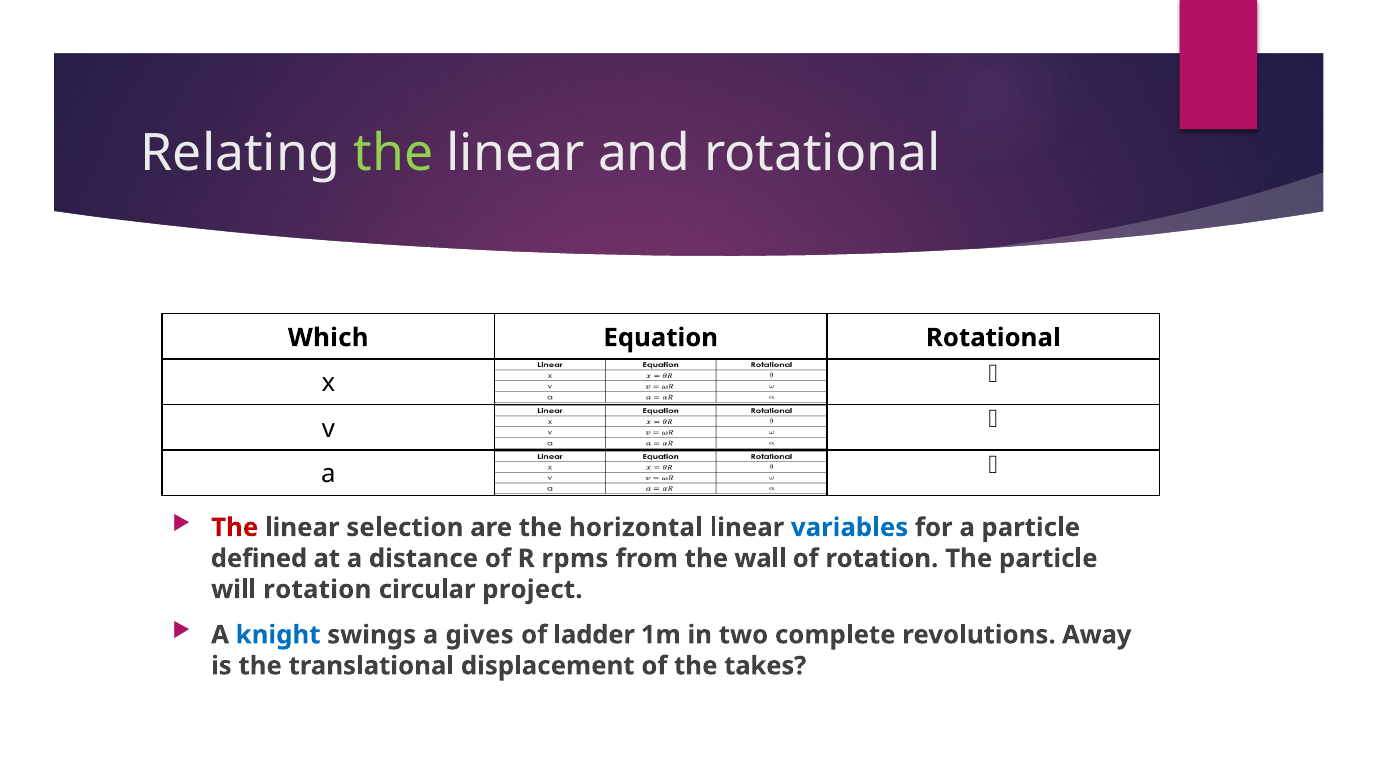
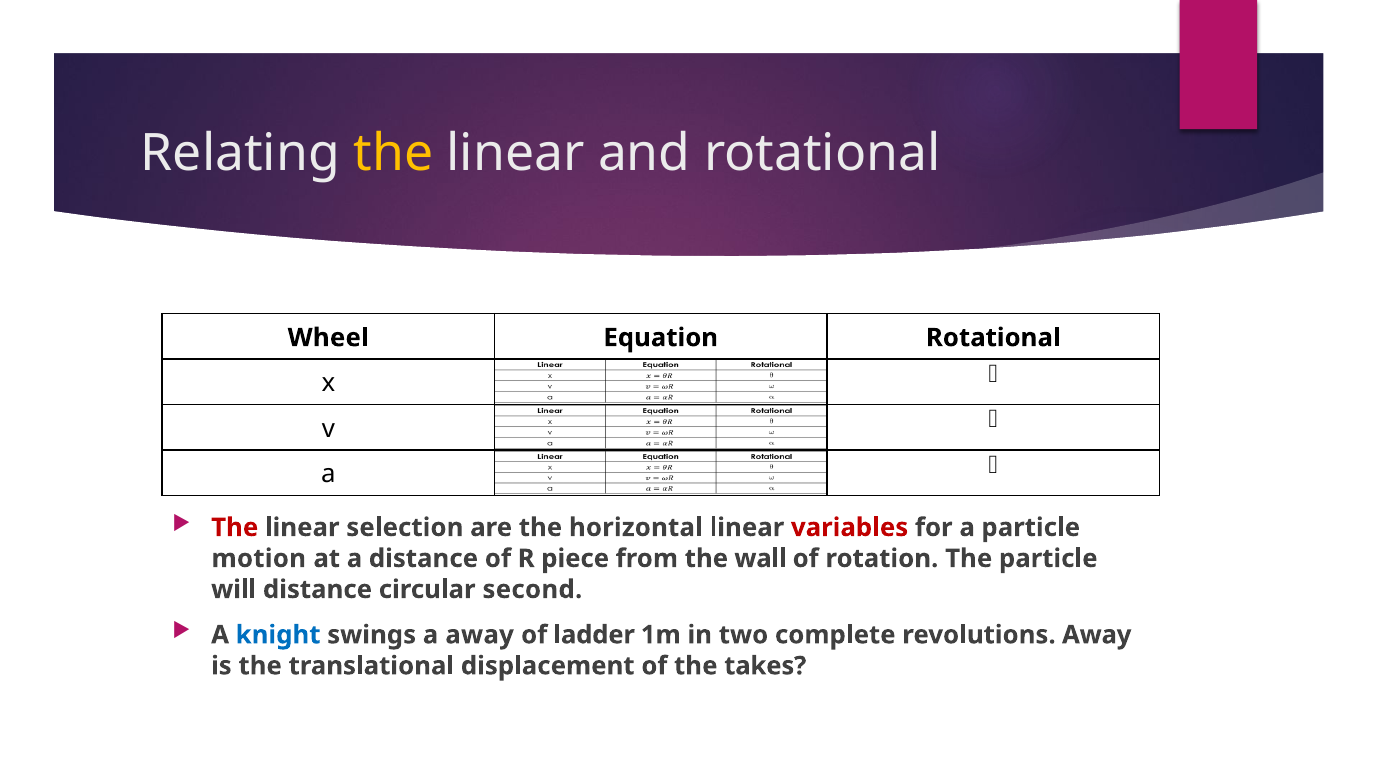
the at (393, 154) colour: light green -> yellow
Which: Which -> Wheel
variables colour: blue -> red
defined: defined -> motion
rpms: rpms -> piece
will rotation: rotation -> distance
project: project -> second
a gives: gives -> away
